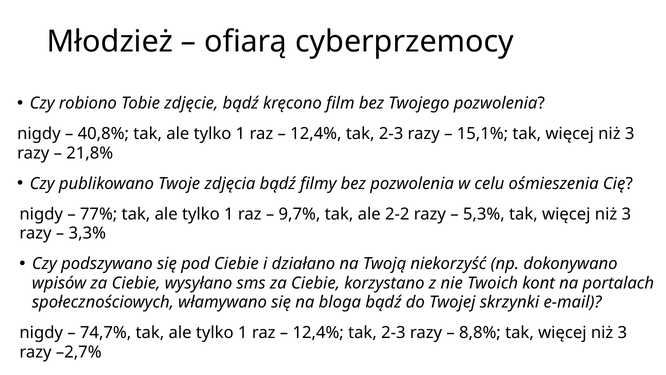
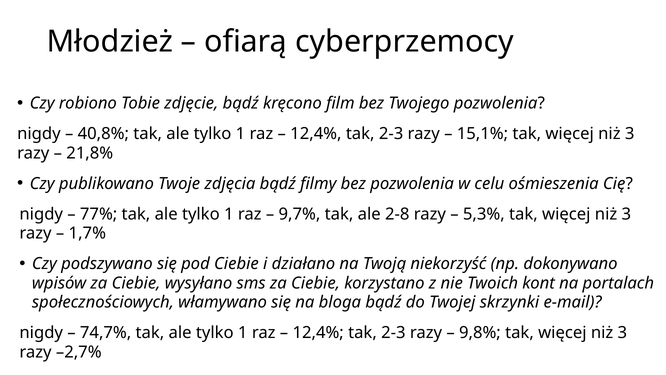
2-2: 2-2 -> 2-8
3,3%: 3,3% -> 1,7%
8,8%: 8,8% -> 9,8%
